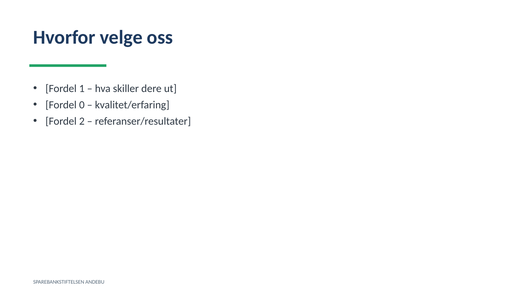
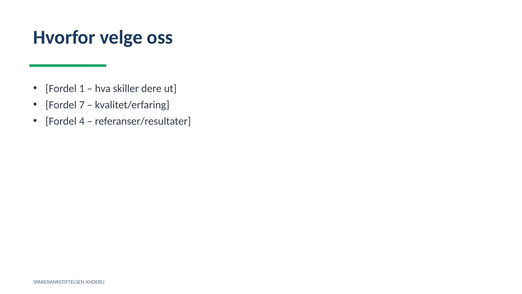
0: 0 -> 7
2: 2 -> 4
